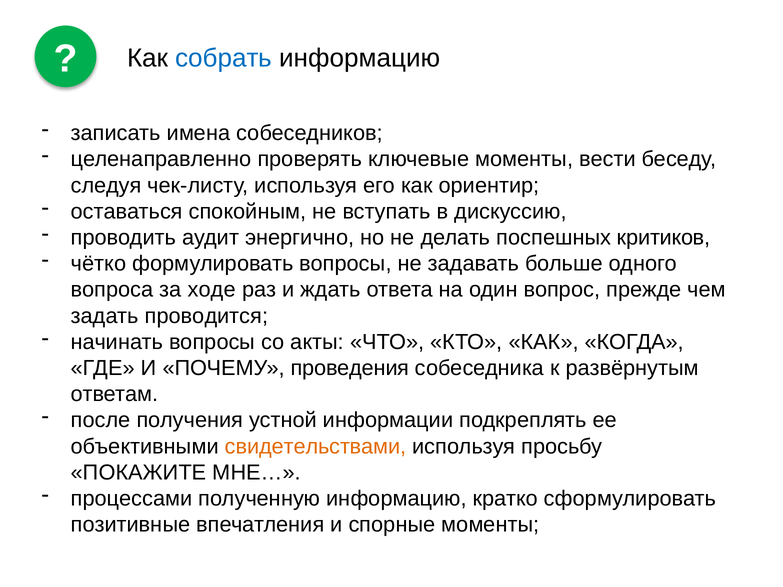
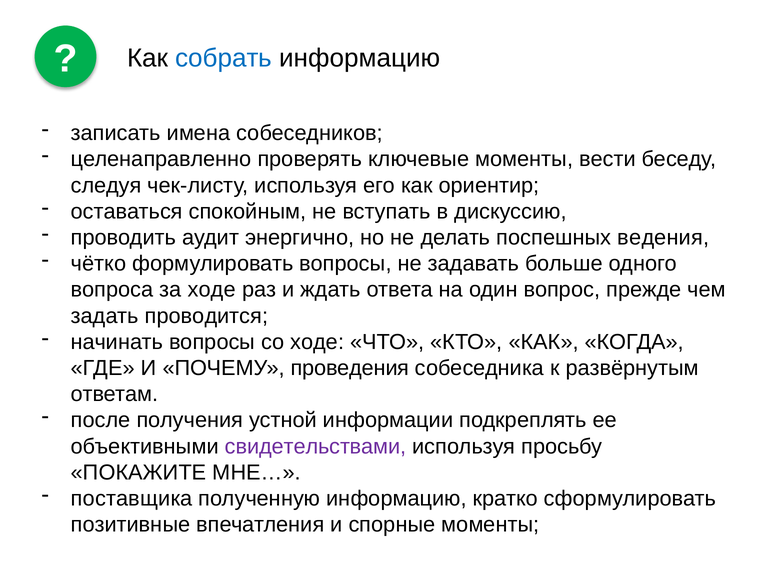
критиков: критиков -> ведения
со акты: акты -> ходе
свидетельствами colour: orange -> purple
процессами: процессами -> поставщика
